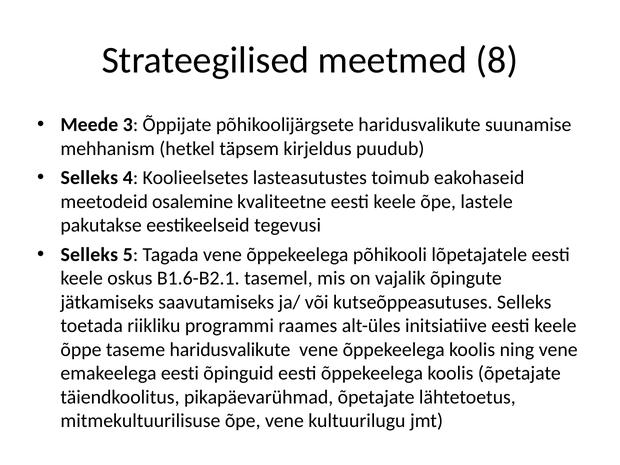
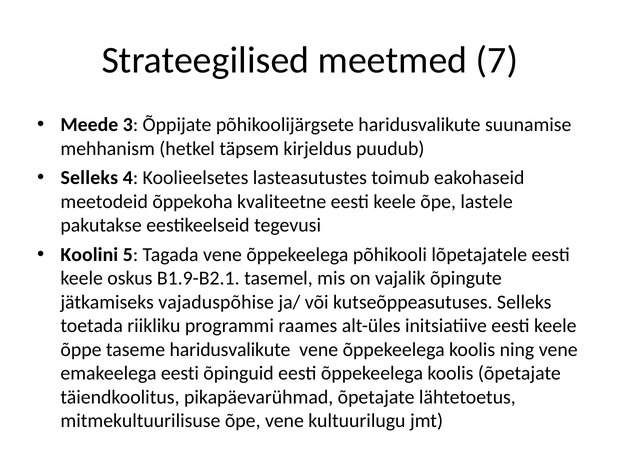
8: 8 -> 7
osalemine: osalemine -> õppekoha
Selleks at (89, 255): Selleks -> Koolini
B1.6-B2.1: B1.6-B2.1 -> B1.9-B2.1
saavutamiseks: saavutamiseks -> vajaduspõhise
